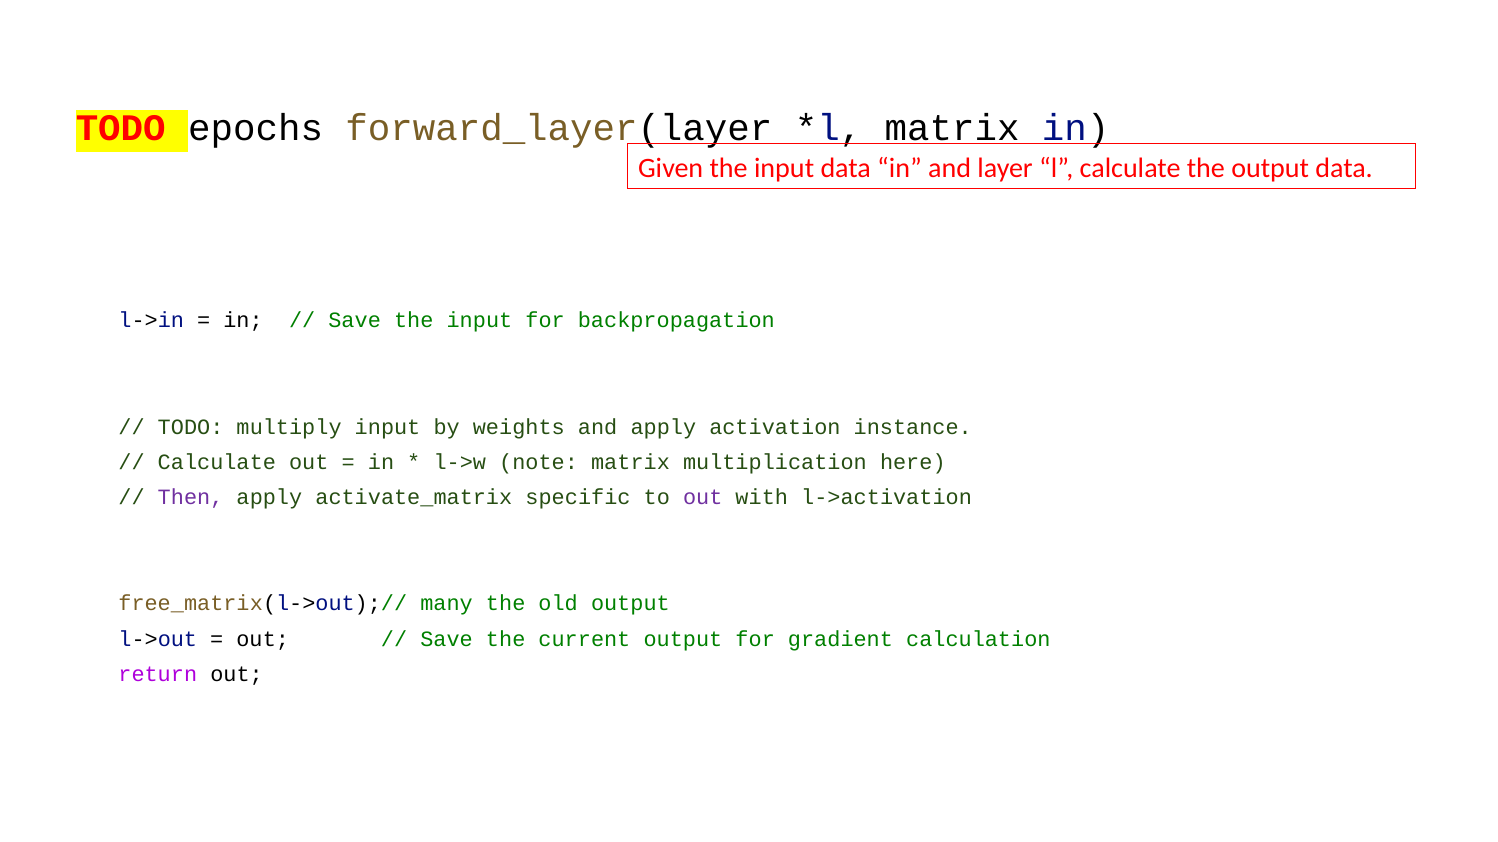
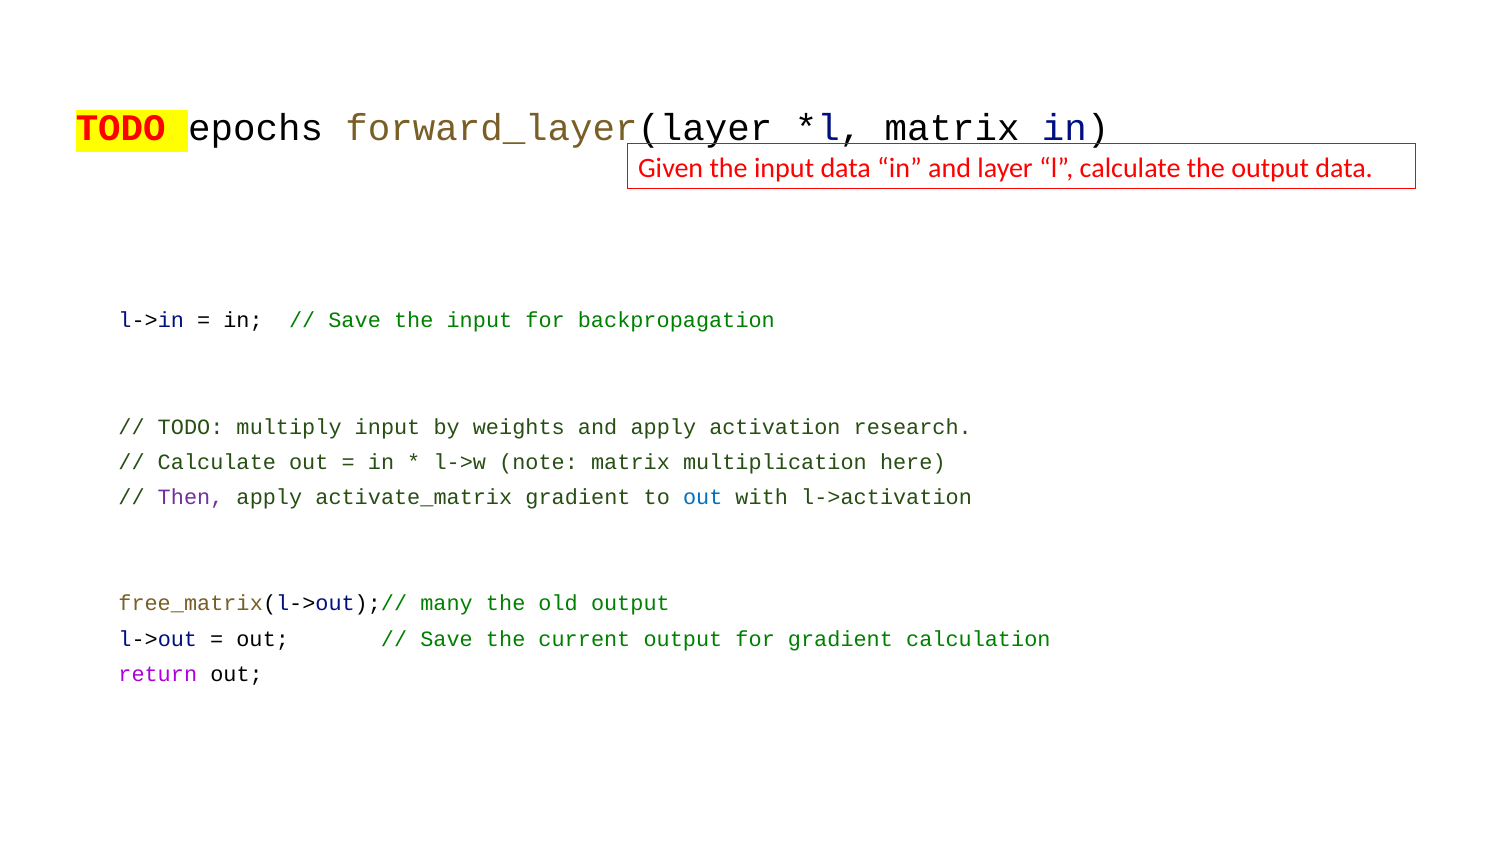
instance: instance -> research
activate_matrix specific: specific -> gradient
out at (703, 498) colour: purple -> blue
